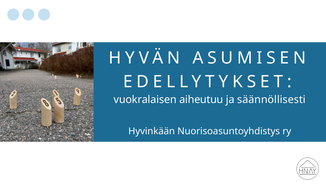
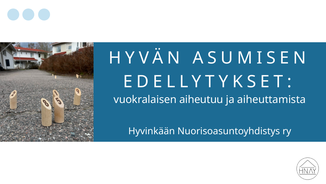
säännöllisesti: säännöllisesti -> aiheuttamista
